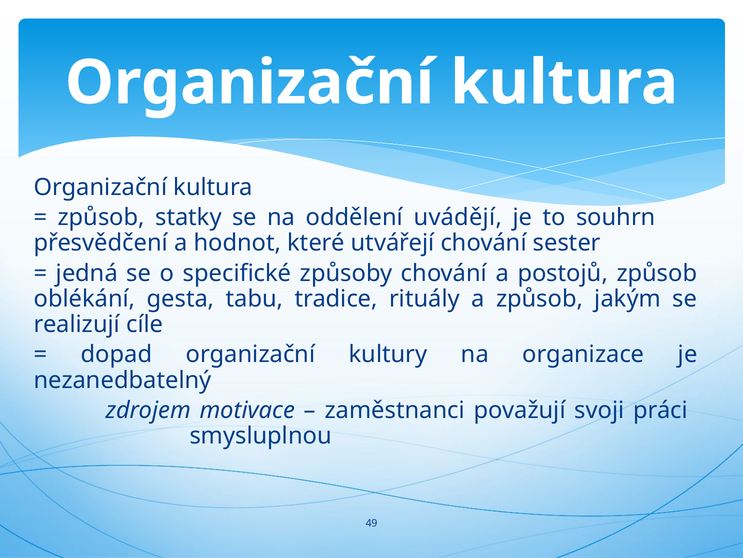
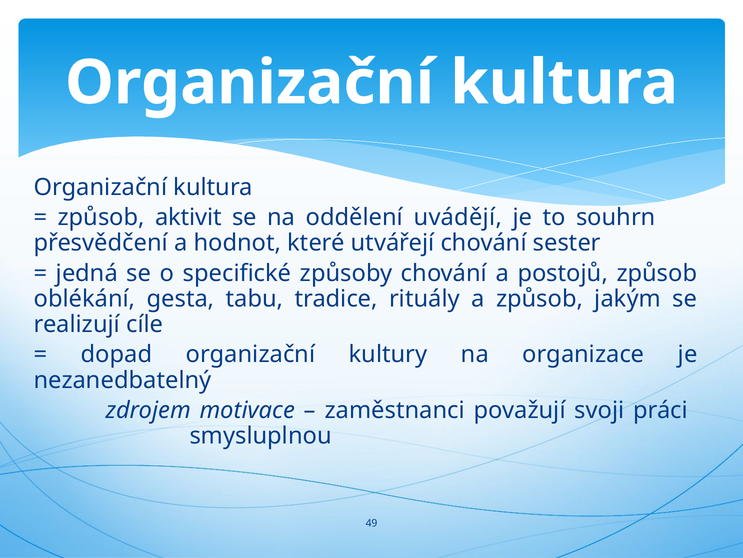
statky: statky -> aktivit
